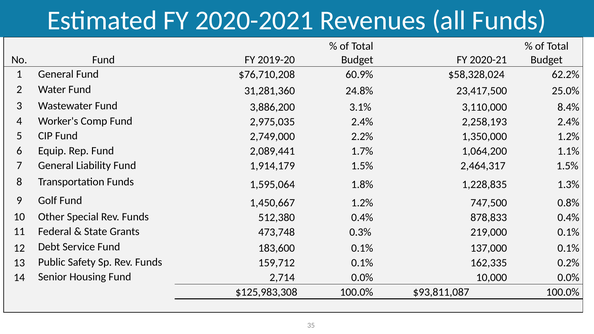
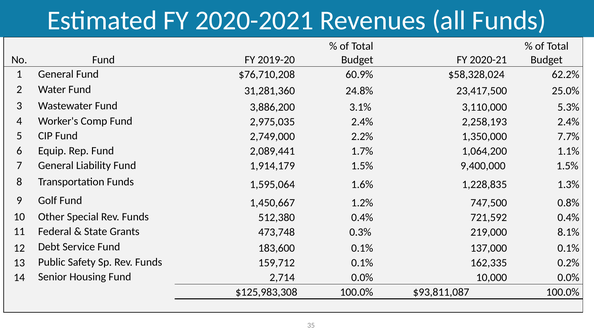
8.4%: 8.4% -> 5.3%
1,350,000 1.2%: 1.2% -> 7.7%
2,464,317: 2,464,317 -> 9,400,000
1.8%: 1.8% -> 1.6%
878,833: 878,833 -> 721,592
219,000 0.1%: 0.1% -> 8.1%
